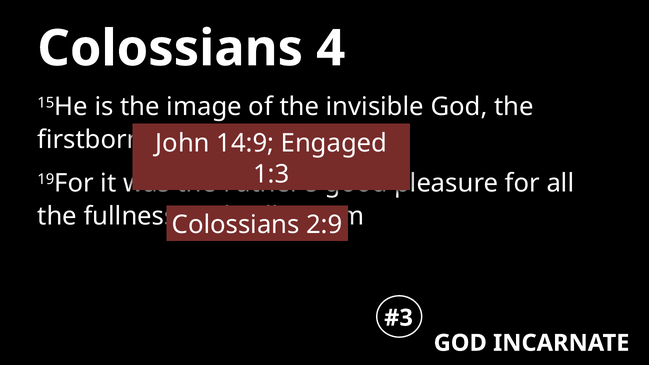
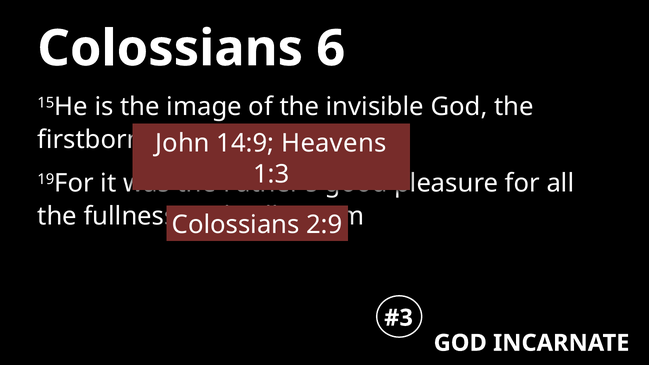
4: 4 -> 6
Engaged: Engaged -> Heavens
